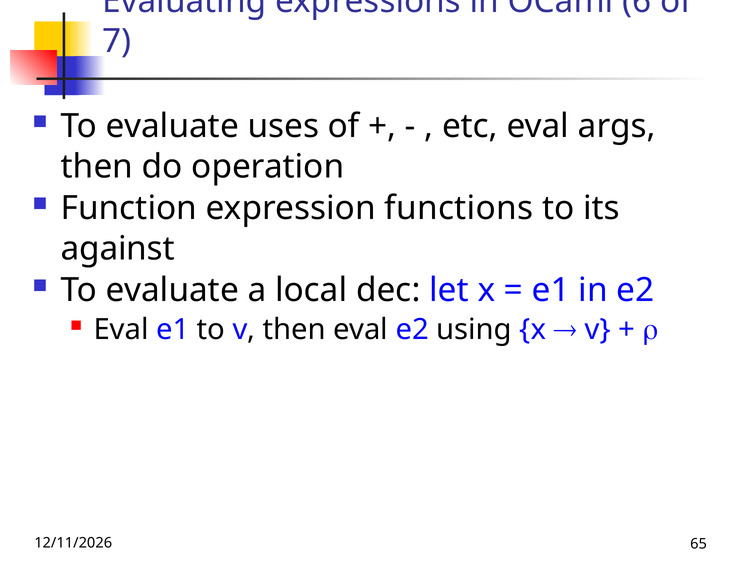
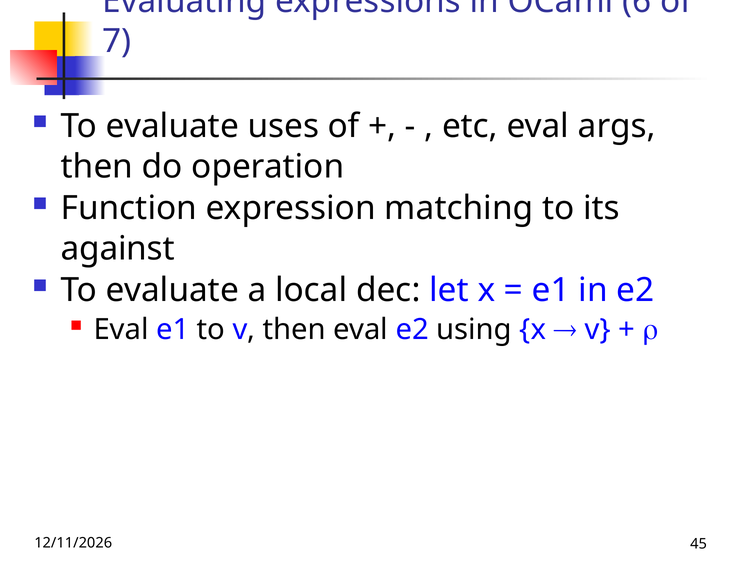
functions: functions -> matching
65: 65 -> 45
